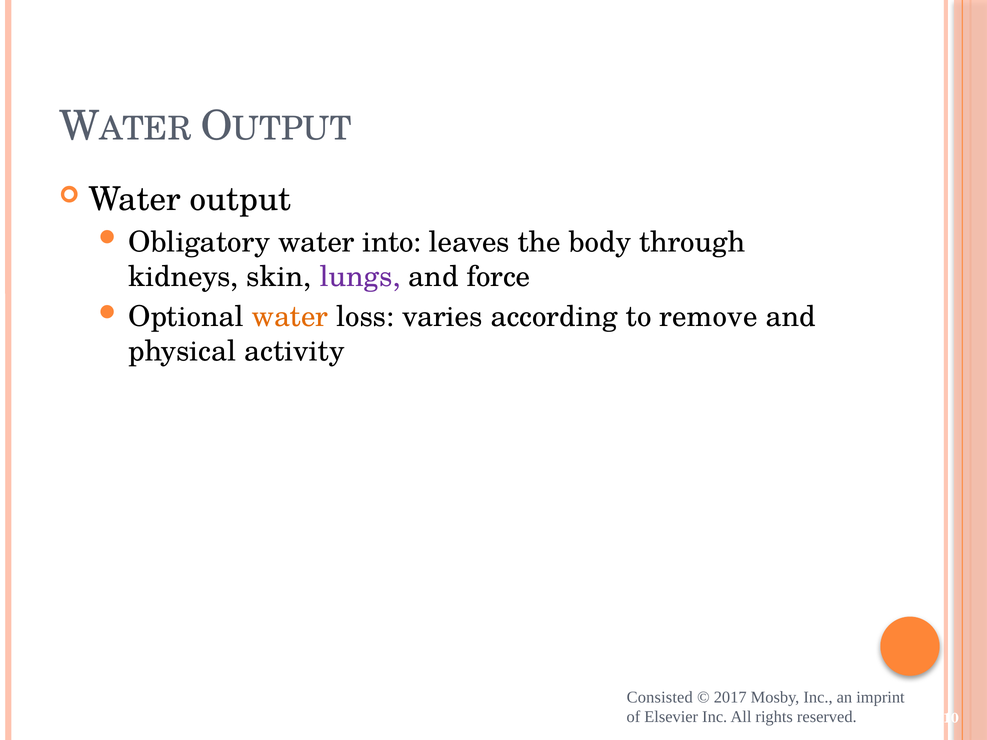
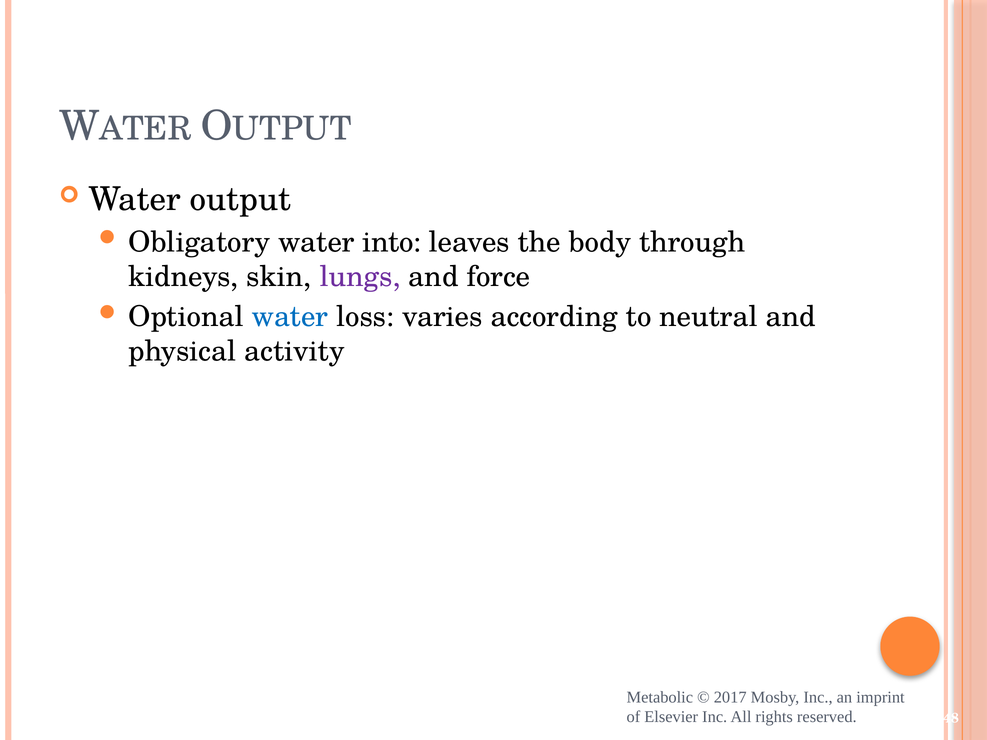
water at (290, 317) colour: orange -> blue
remove: remove -> neutral
Consisted: Consisted -> Metabolic
10: 10 -> 48
